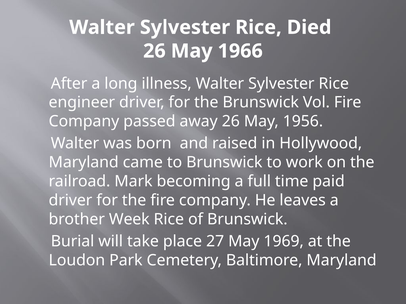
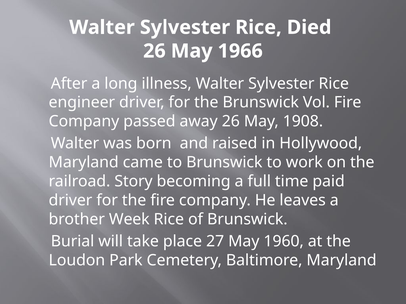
1956: 1956 -> 1908
Mark: Mark -> Story
1969: 1969 -> 1960
